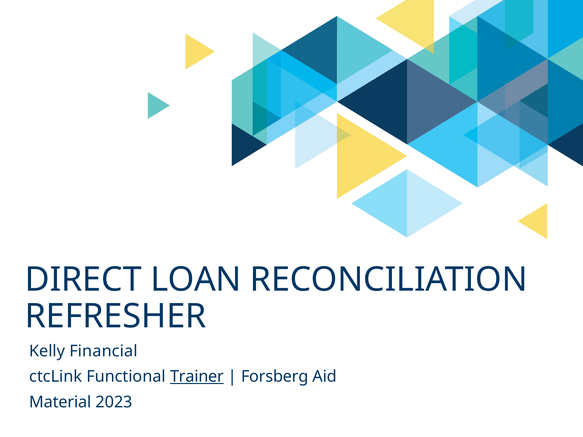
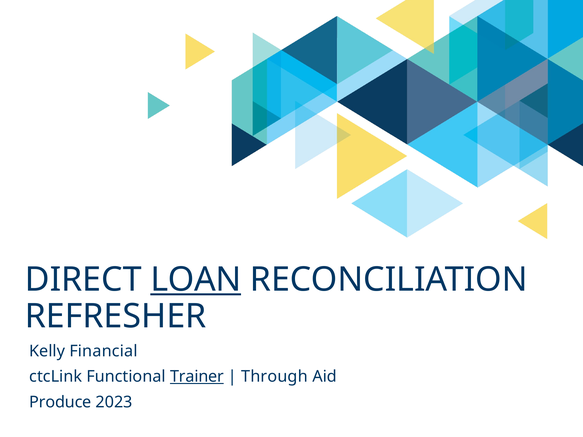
LOAN underline: none -> present
Forsberg: Forsberg -> Through
Material: Material -> Produce
